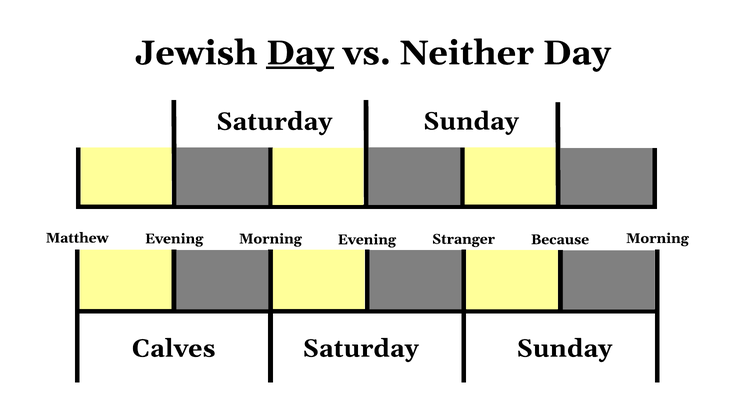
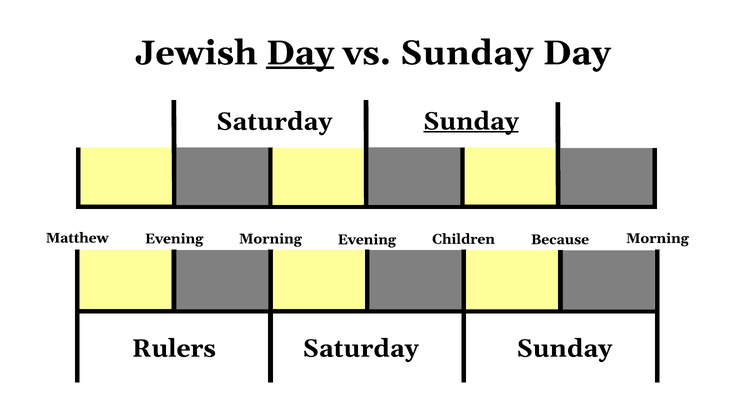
vs Neither: Neither -> Sunday
Sunday at (471, 121) underline: none -> present
Stranger: Stranger -> Children
Calves: Calves -> Rulers
